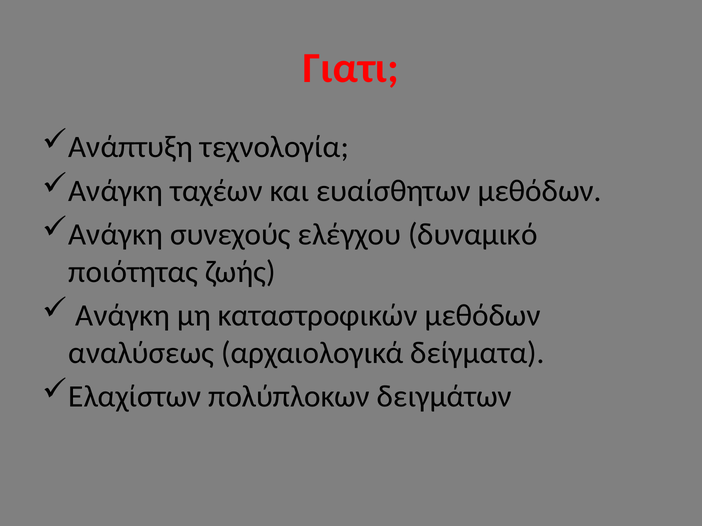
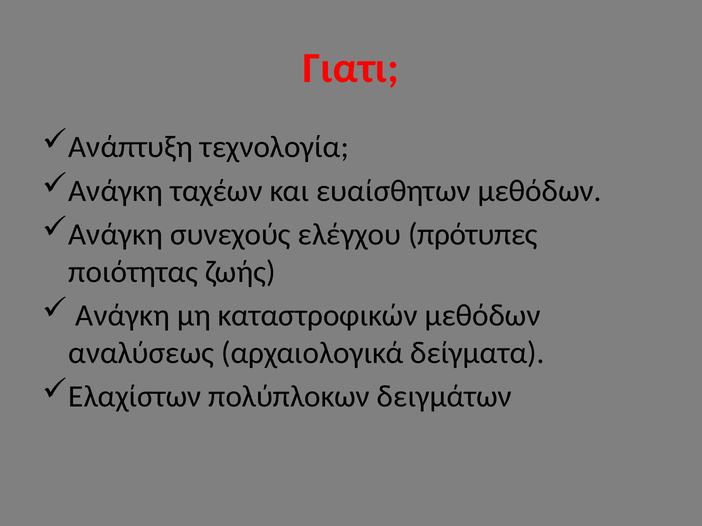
δυναμικό: δυναμικό -> πρότυπες
